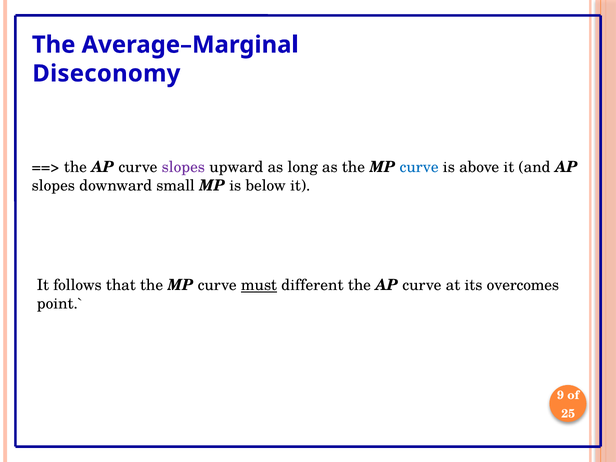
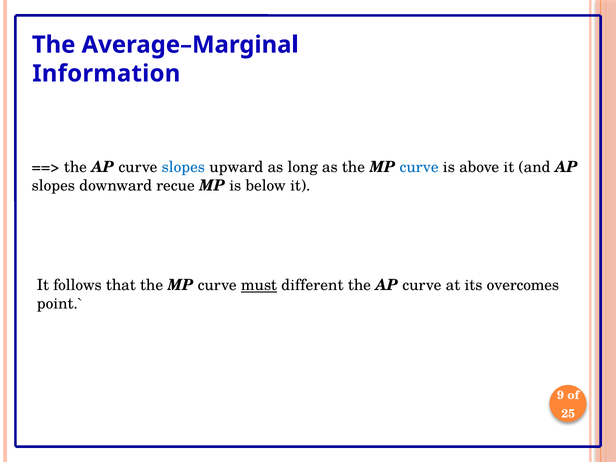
Diseconomy: Diseconomy -> Information
slopes at (183, 167) colour: purple -> blue
small: small -> recue
